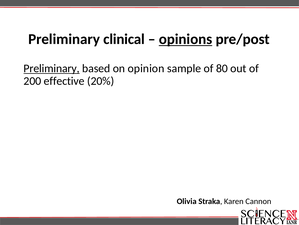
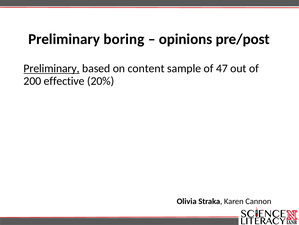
clinical: clinical -> boring
opinions underline: present -> none
opinion: opinion -> content
80: 80 -> 47
